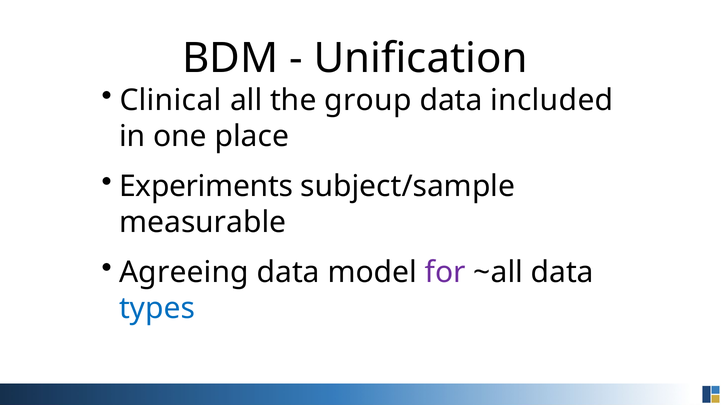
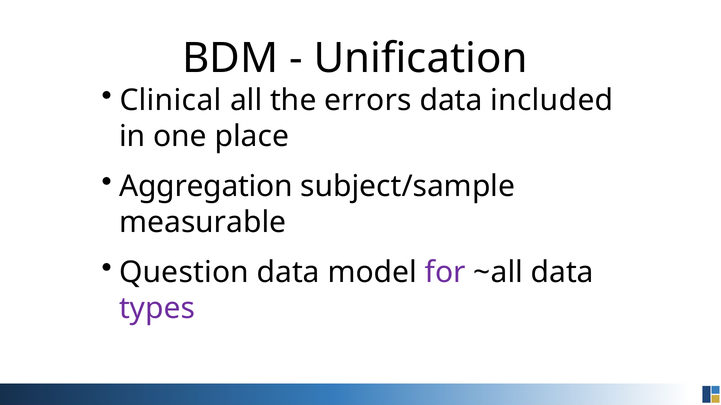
group: group -> errors
Experiments: Experiments -> Aggregation
Agreeing: Agreeing -> Question
types colour: blue -> purple
